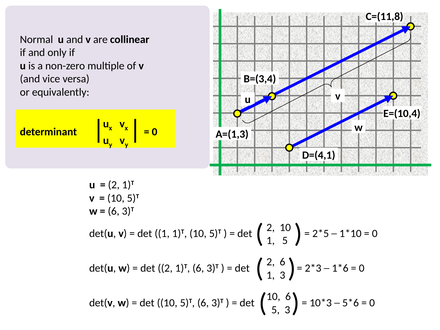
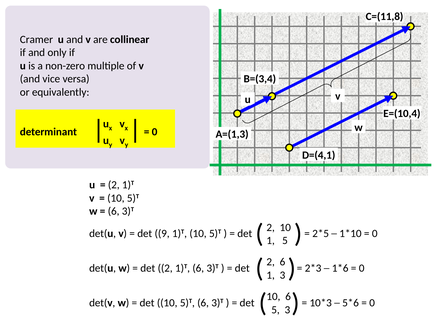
Normal: Normal -> Cramer
det 1: 1 -> 9
